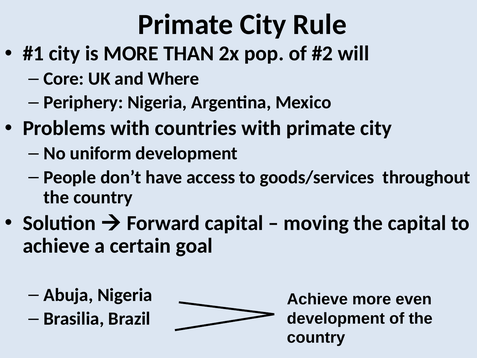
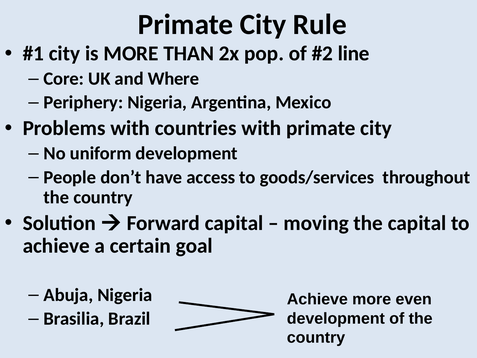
will: will -> line
